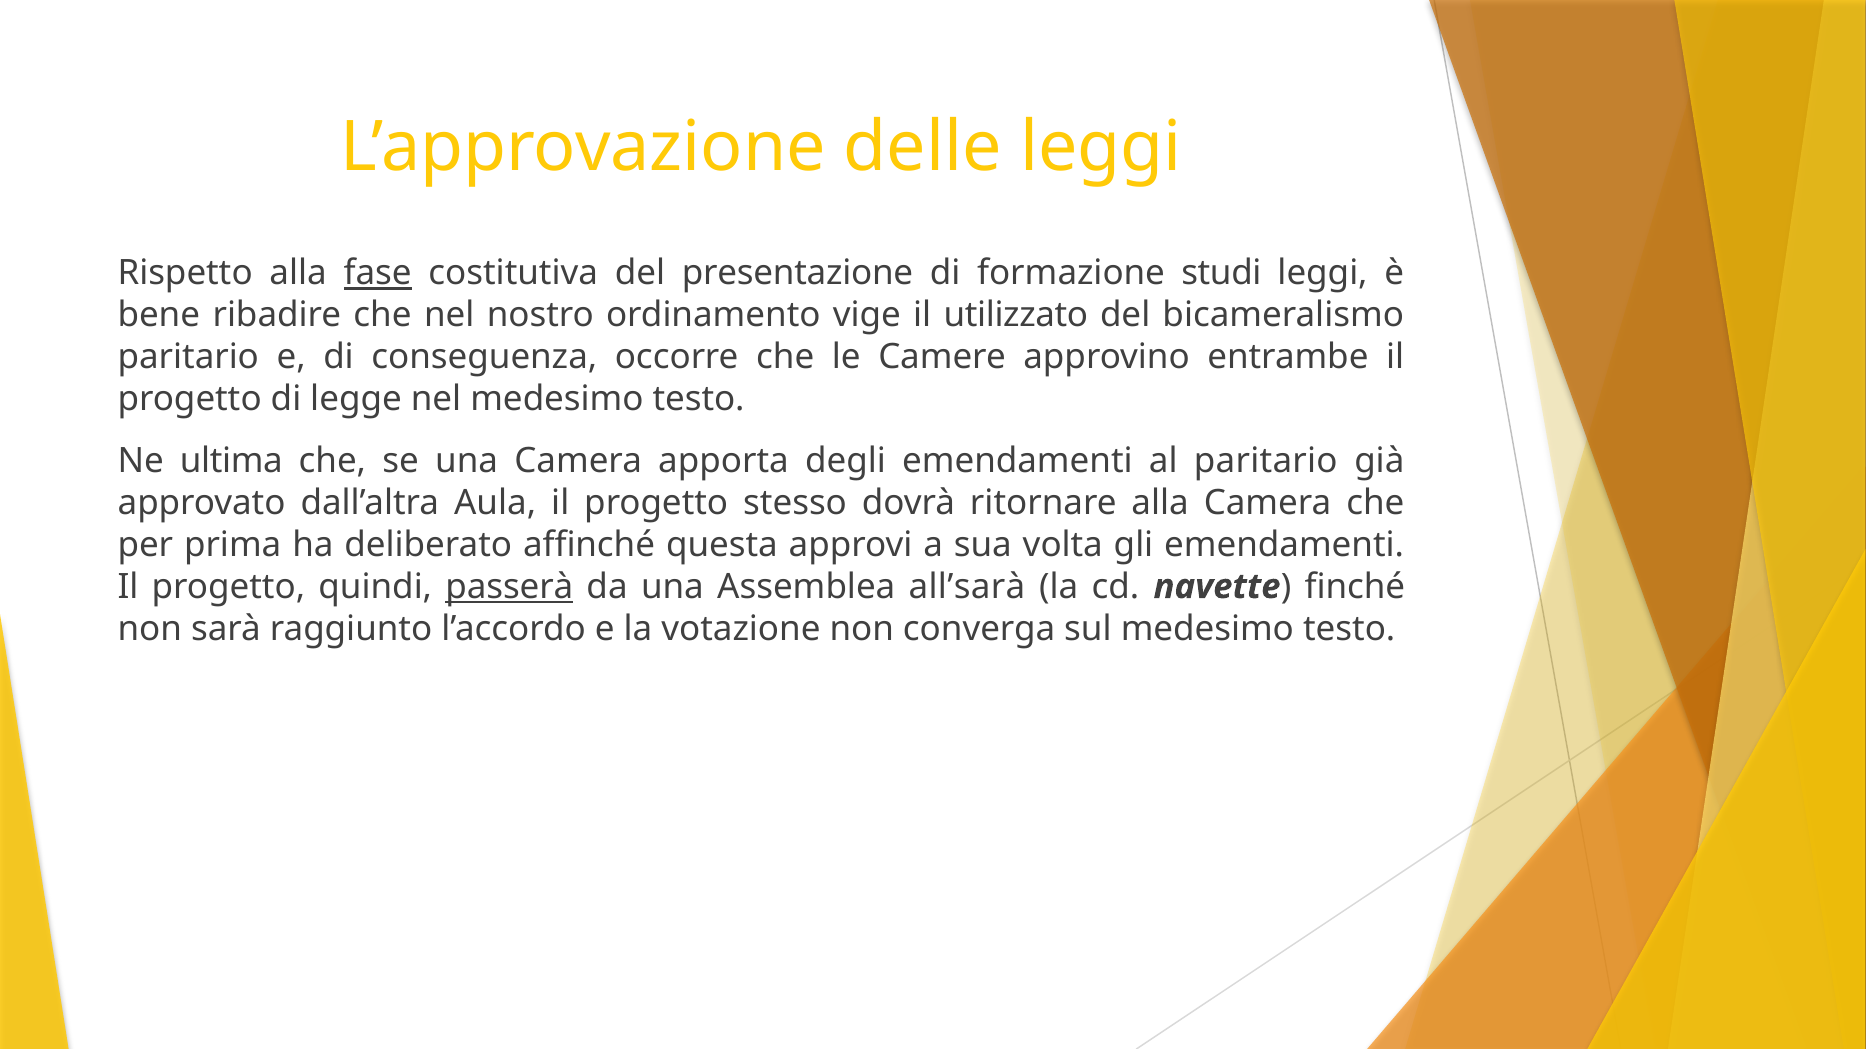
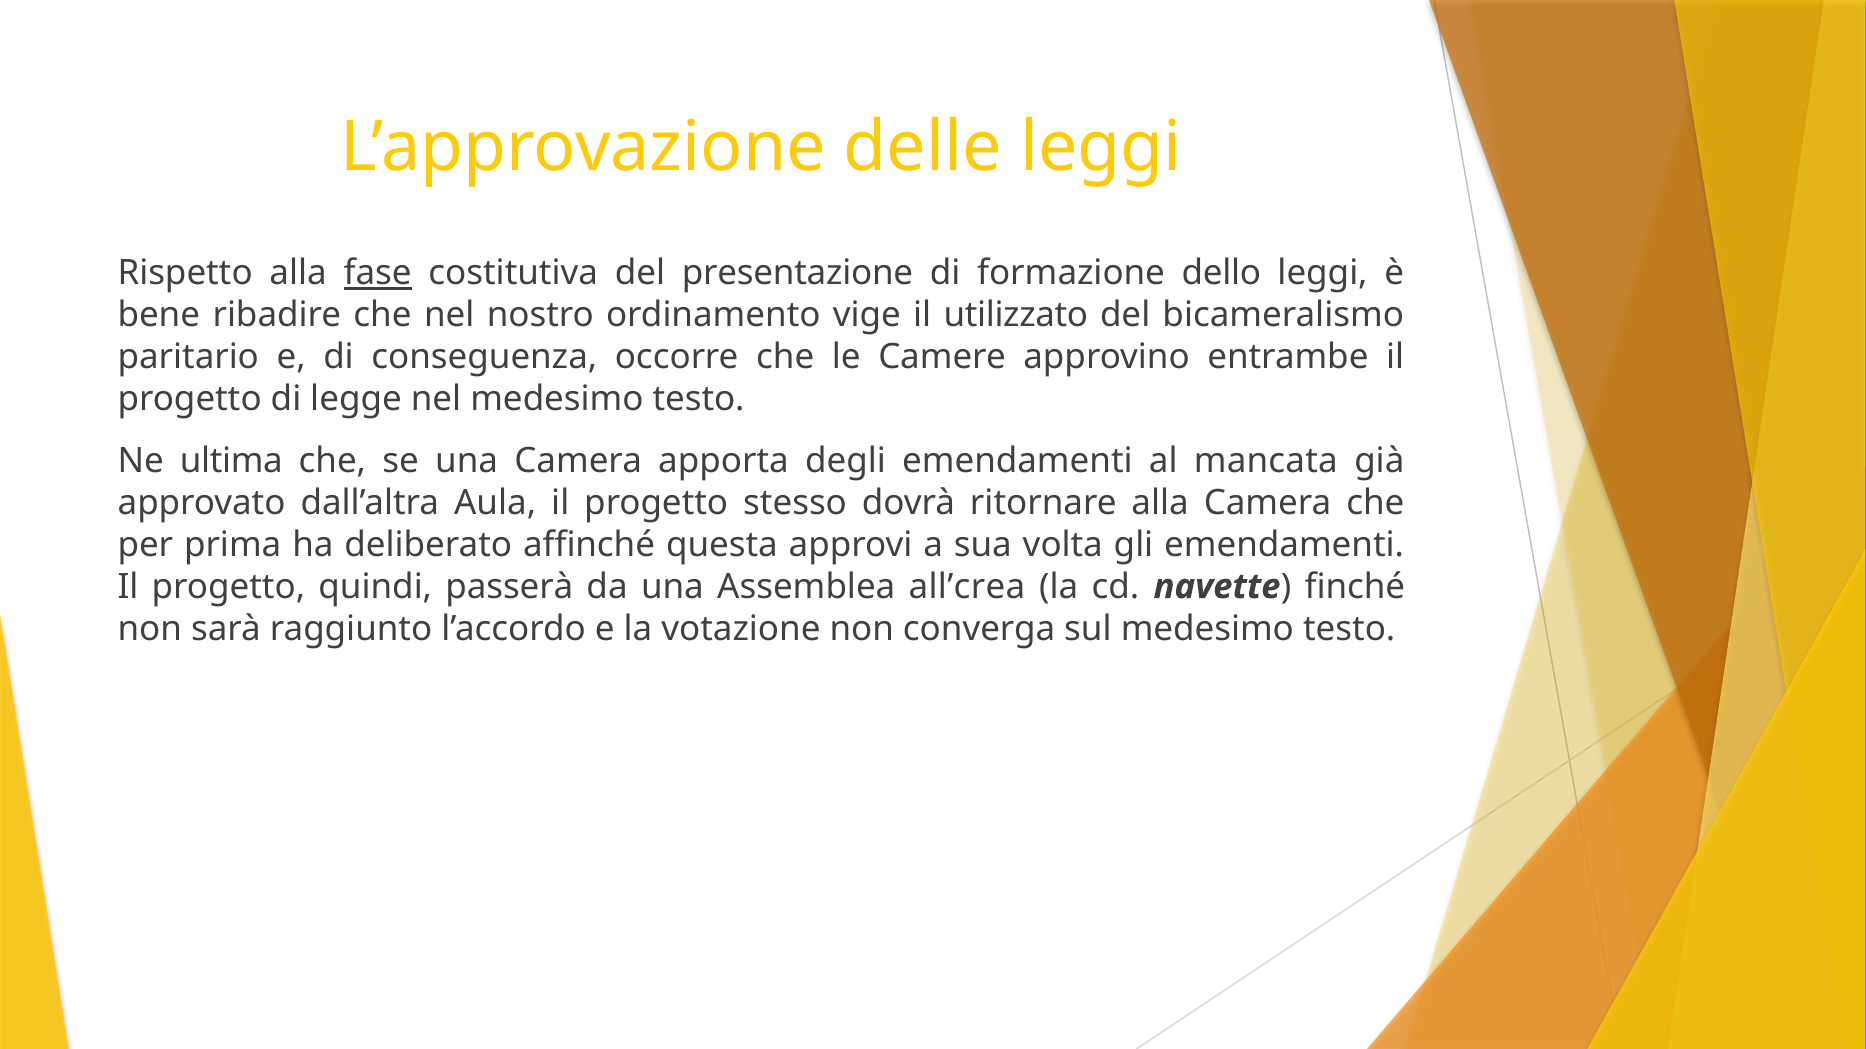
studi: studi -> dello
al paritario: paritario -> mancata
passerà underline: present -> none
all’sarà: all’sarà -> all’crea
